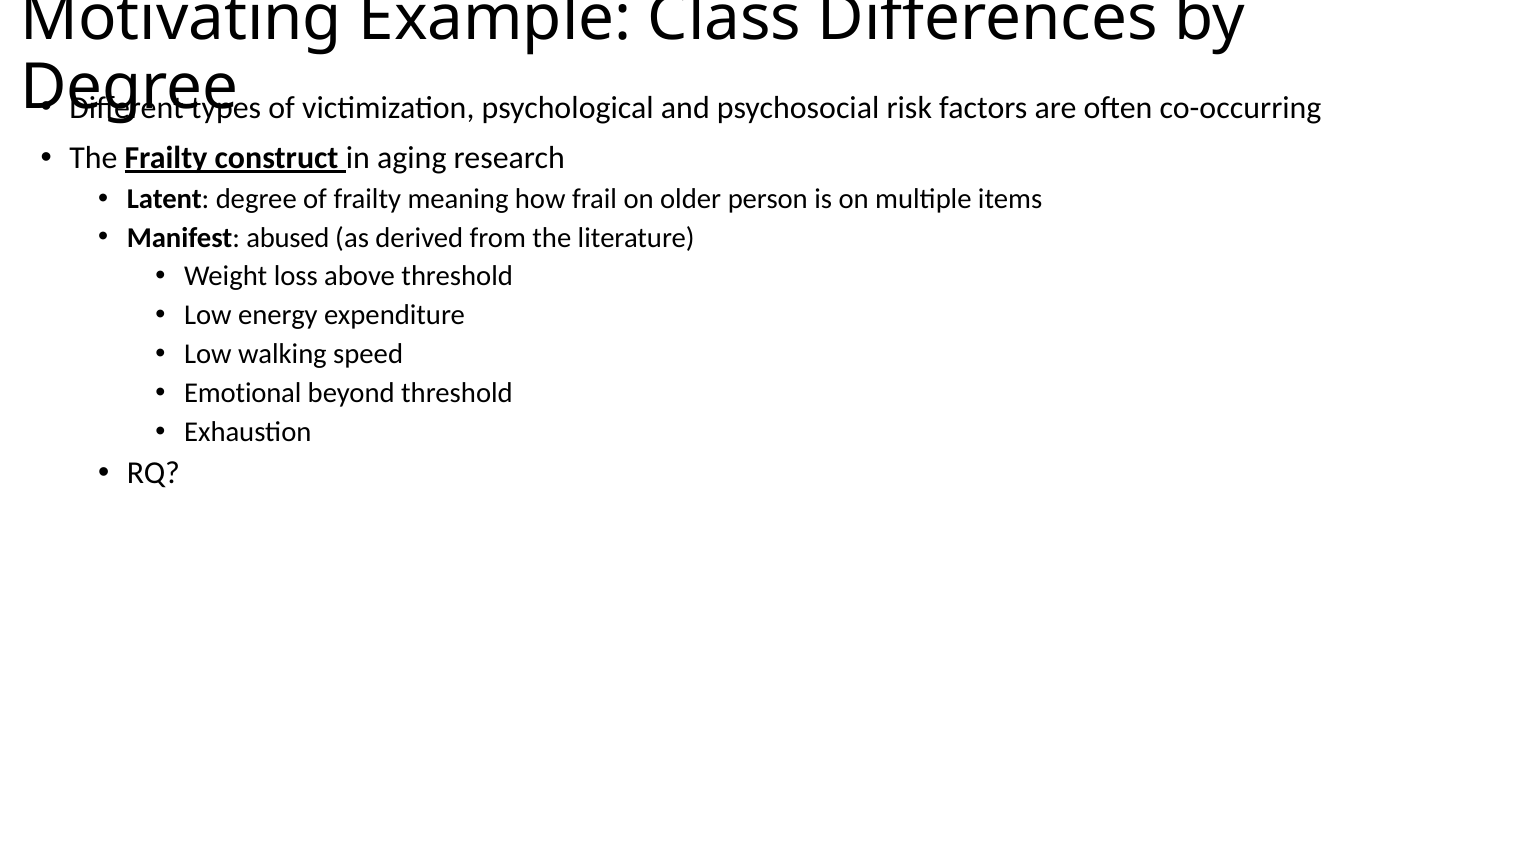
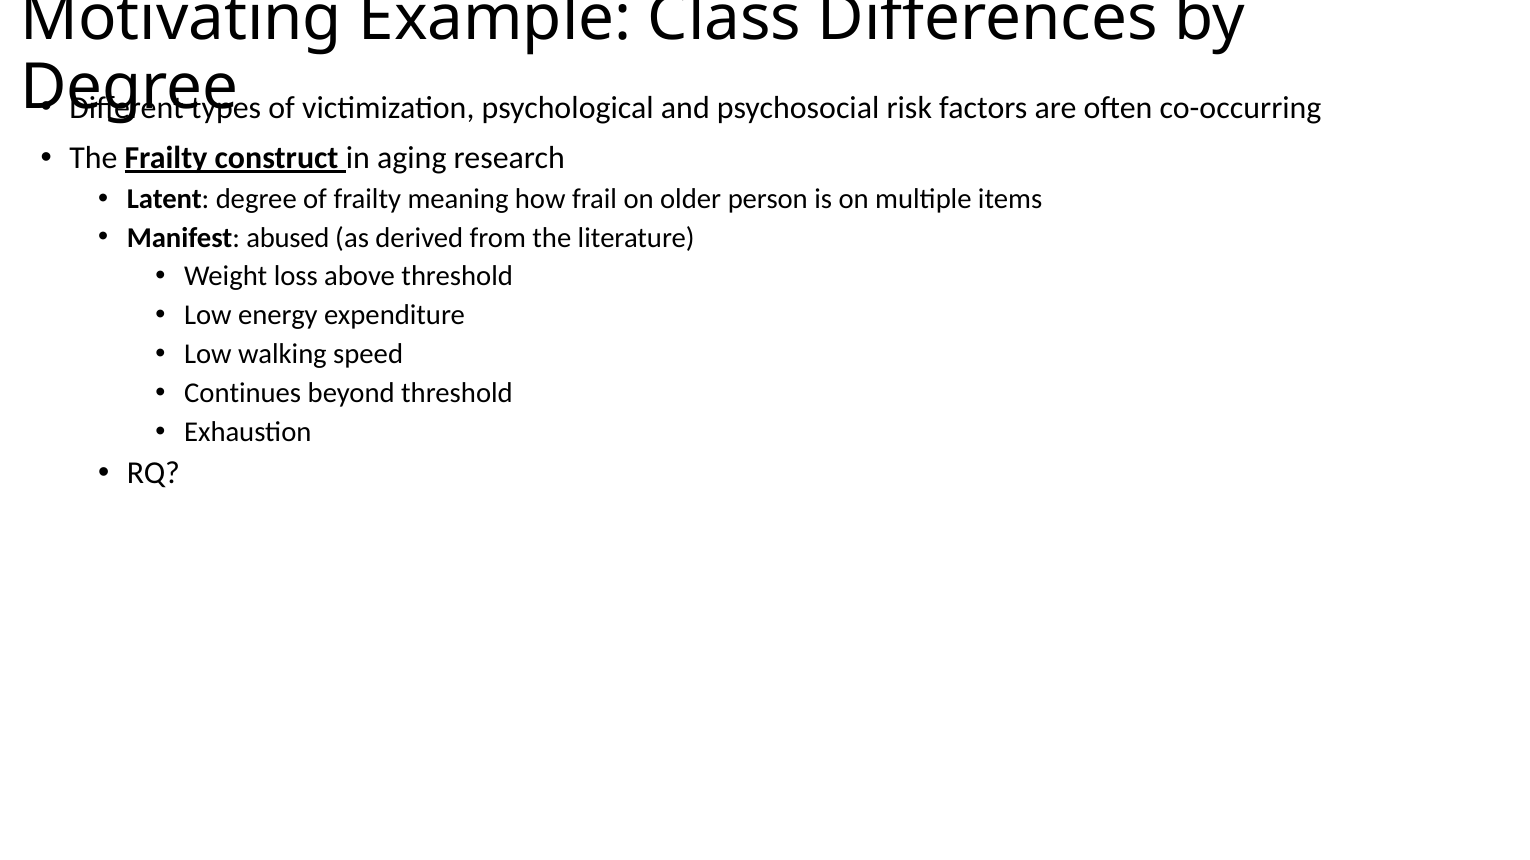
Emotional: Emotional -> Continues
